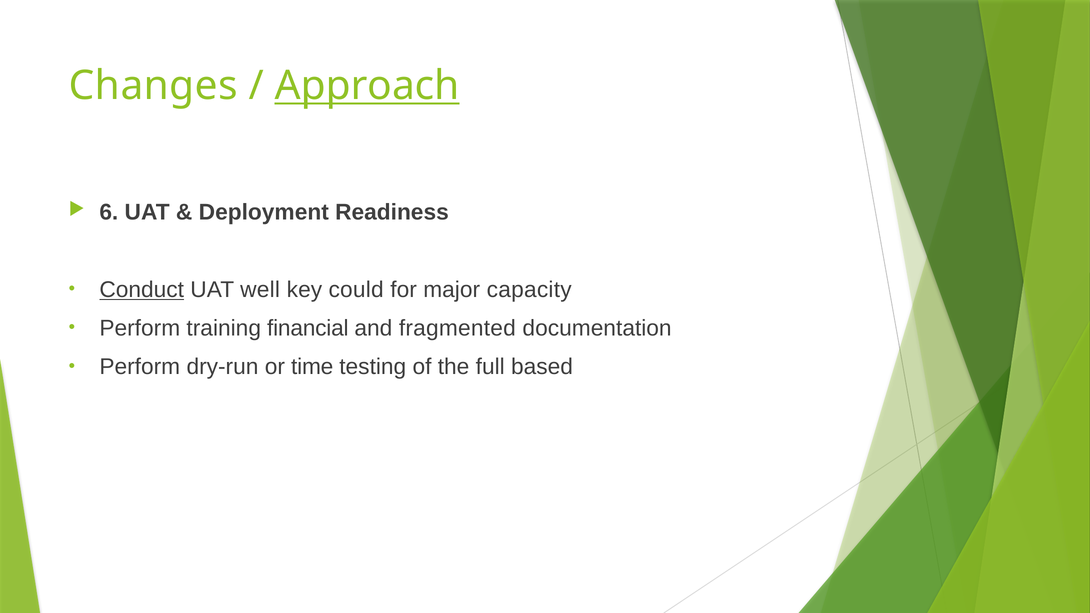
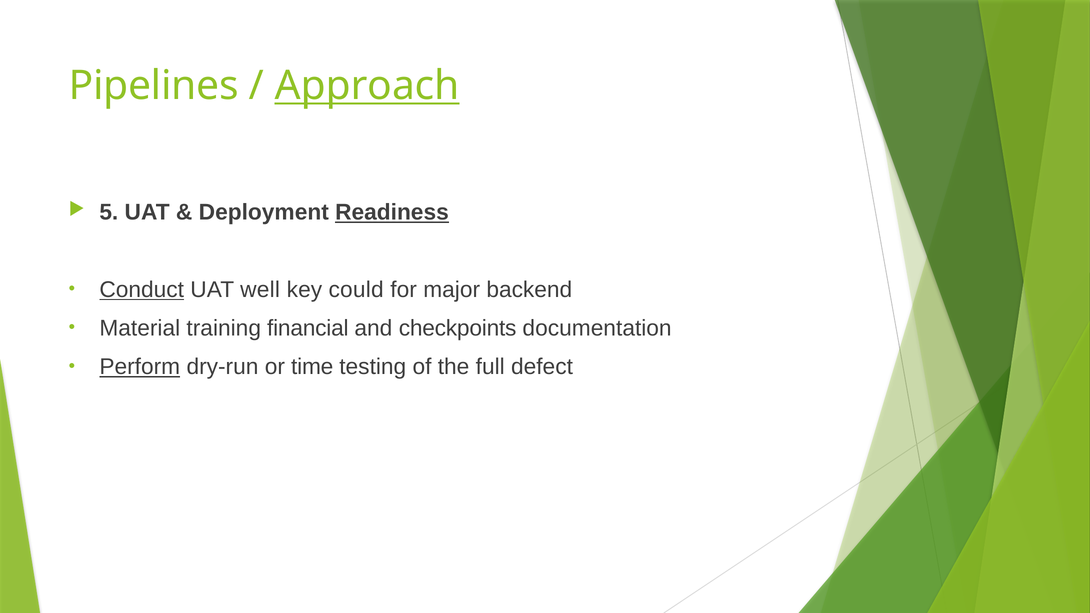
Changes: Changes -> Pipelines
6: 6 -> 5
Readiness underline: none -> present
capacity: capacity -> backend
Perform at (140, 328): Perform -> Material
fragmented: fragmented -> checkpoints
Perform at (140, 367) underline: none -> present
based: based -> defect
